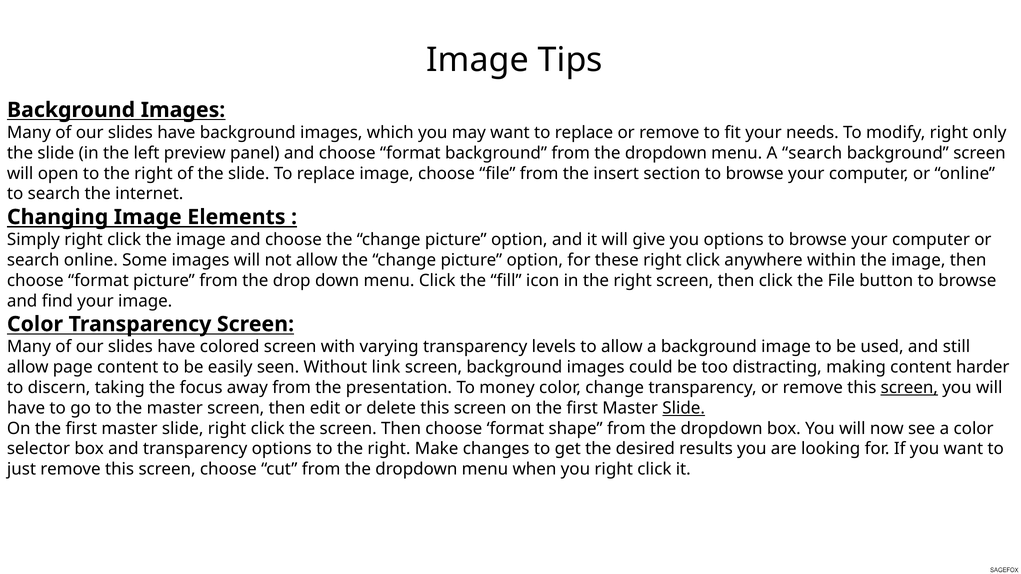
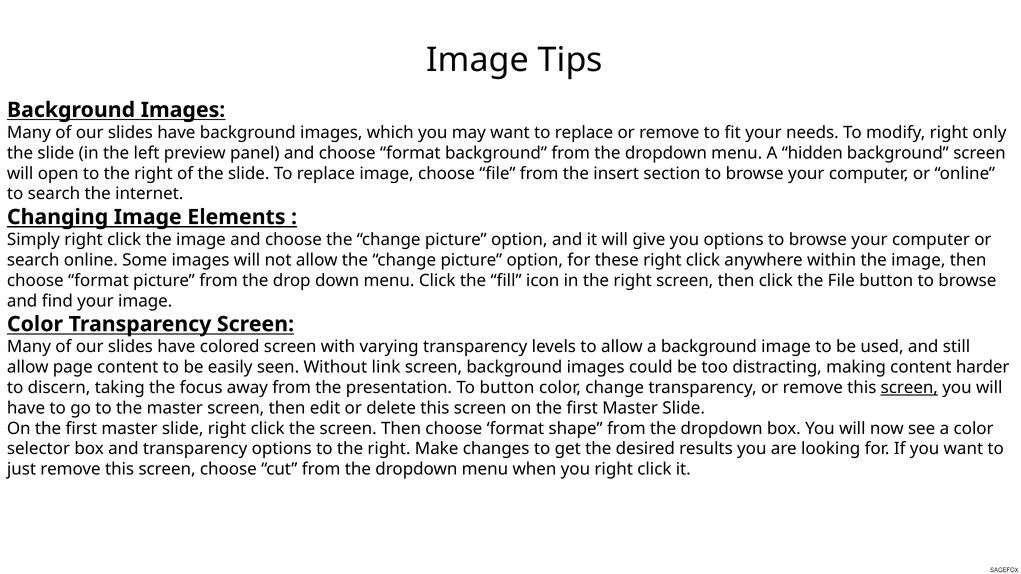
A search: search -> hidden
To money: money -> button
Slide at (684, 408) underline: present -> none
